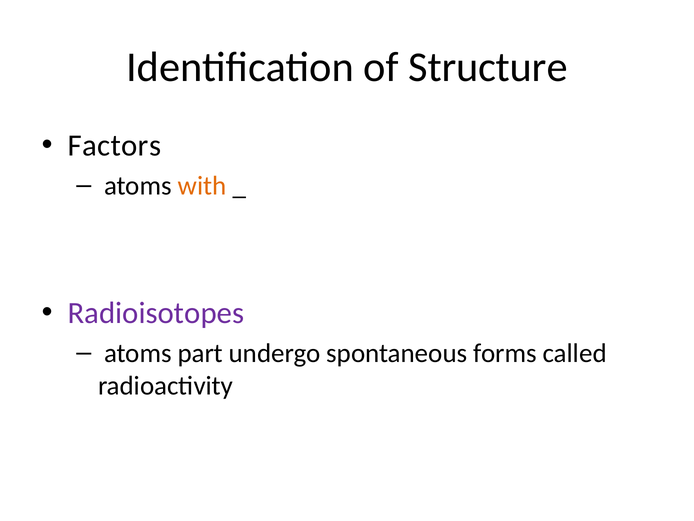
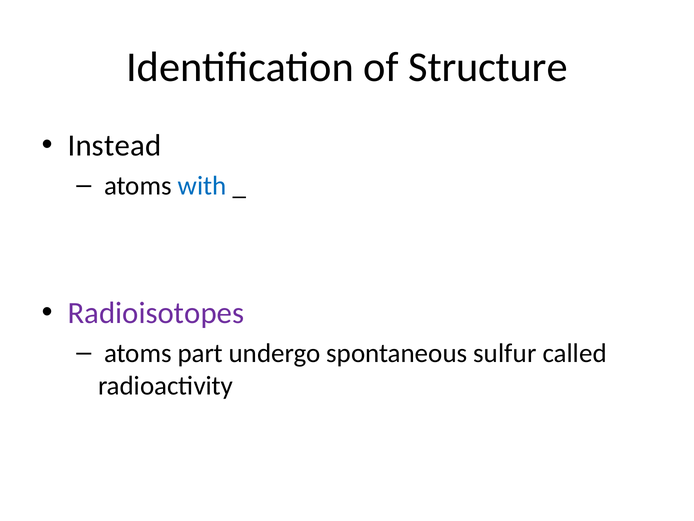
Factors: Factors -> Instead
with colour: orange -> blue
forms: forms -> sulfur
